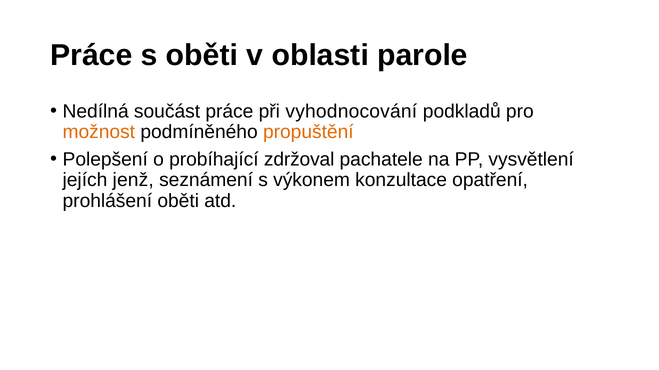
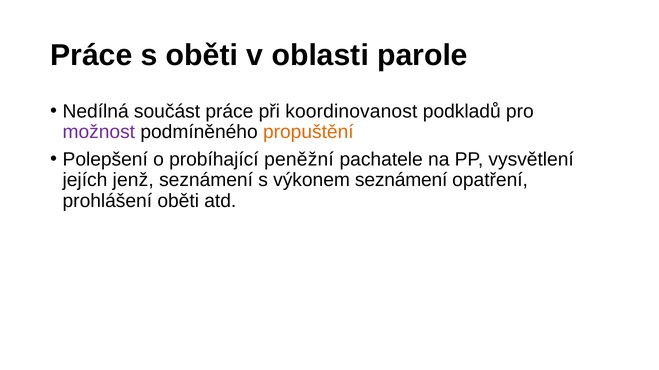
vyhodnocování: vyhodnocování -> koordinovanost
možnost colour: orange -> purple
zdržoval: zdržoval -> peněžní
výkonem konzultace: konzultace -> seznámení
